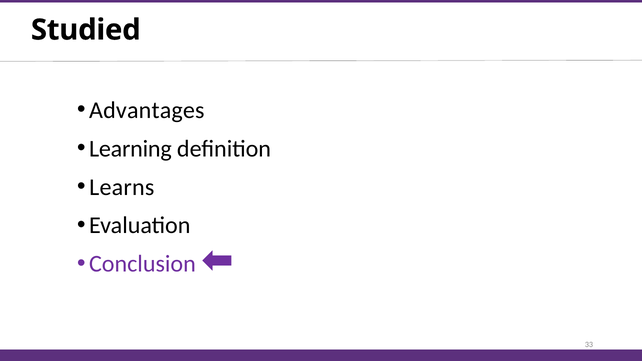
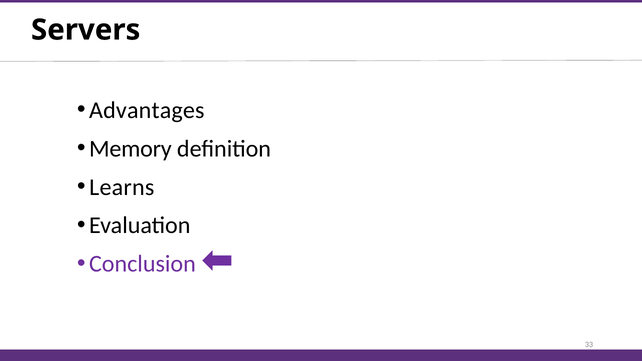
Studied: Studied -> Servers
Learning: Learning -> Memory
